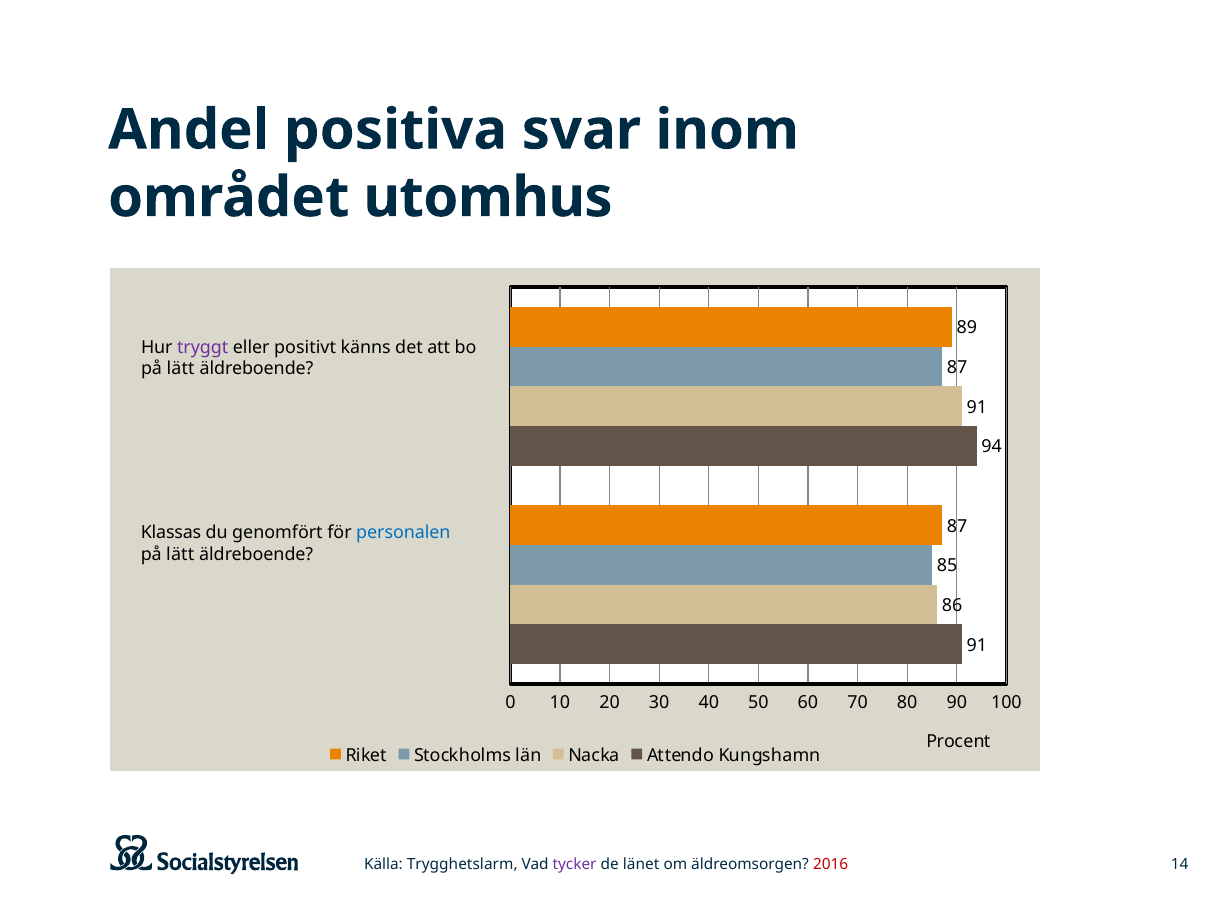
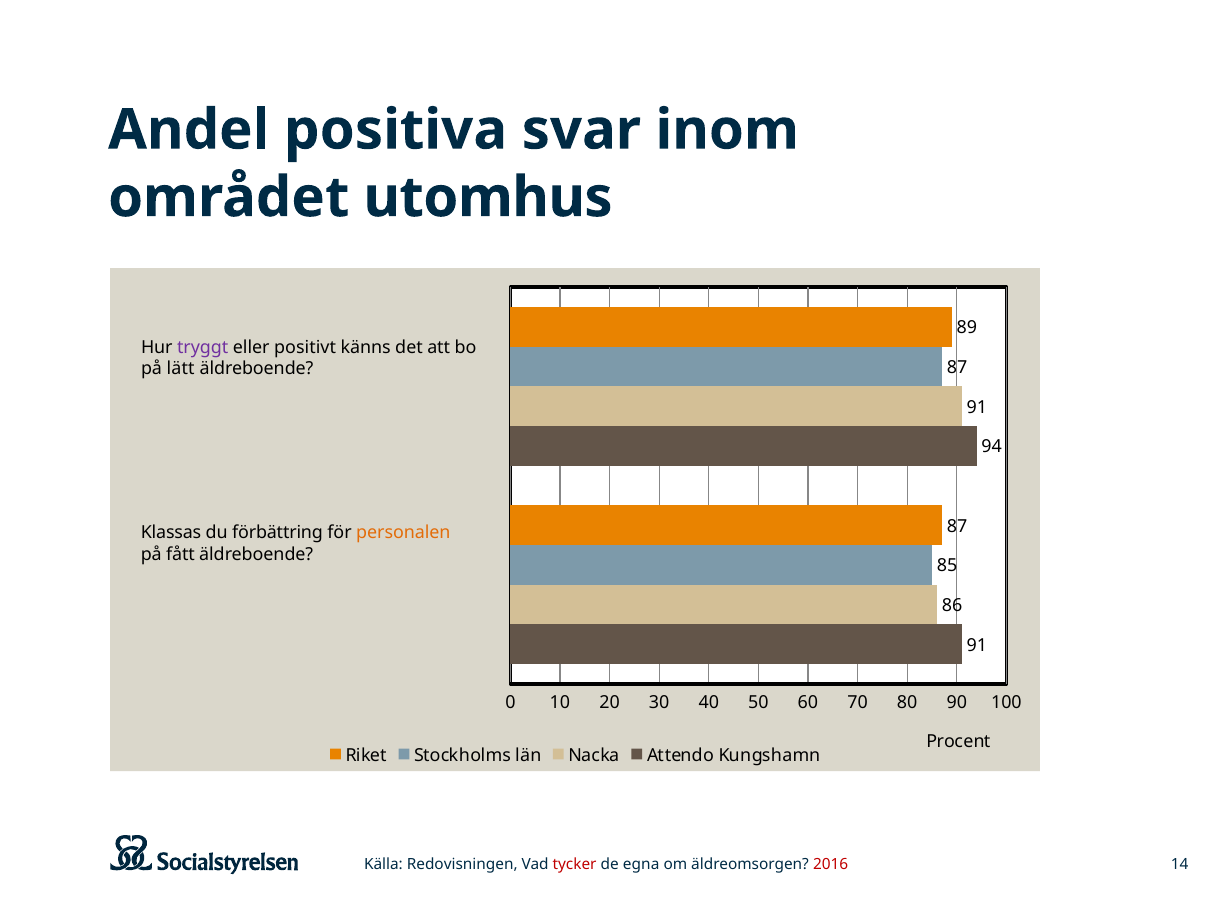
genomfört: genomfört -> förbättring
personalen colour: blue -> orange
lätt at (180, 554): lätt -> fått
Trygghetslarm: Trygghetslarm -> Redovisningen
tycker colour: purple -> red
länet: länet -> egna
